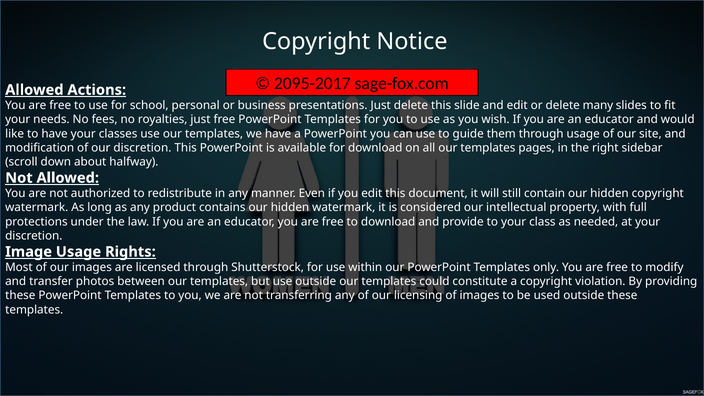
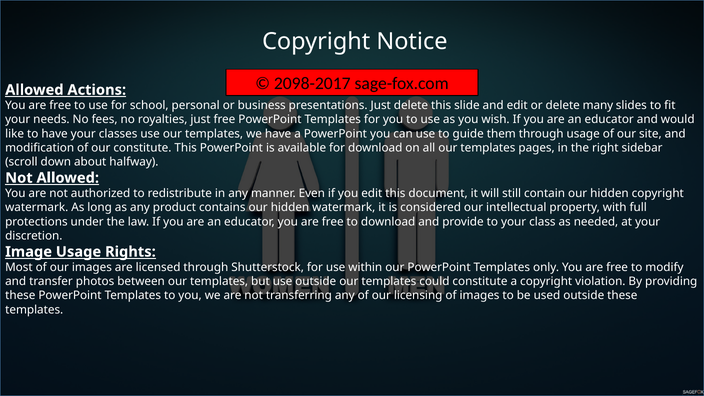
2095-2017: 2095-2017 -> 2098-2017
our discretion: discretion -> constitute
